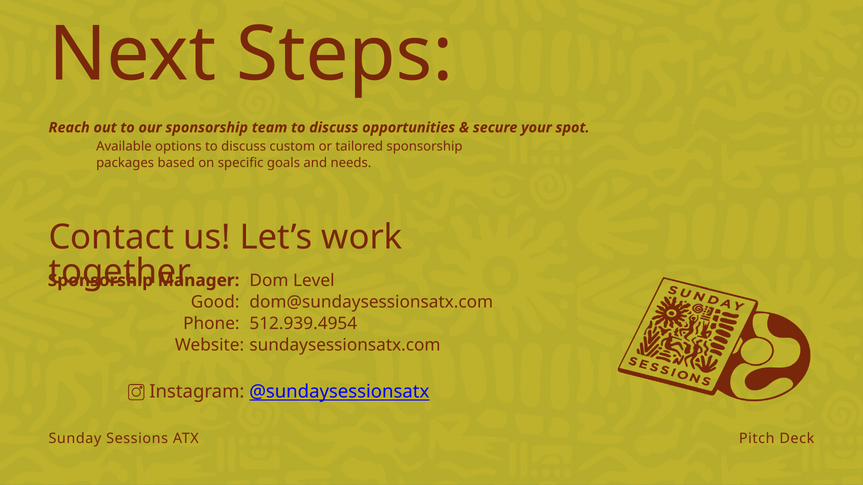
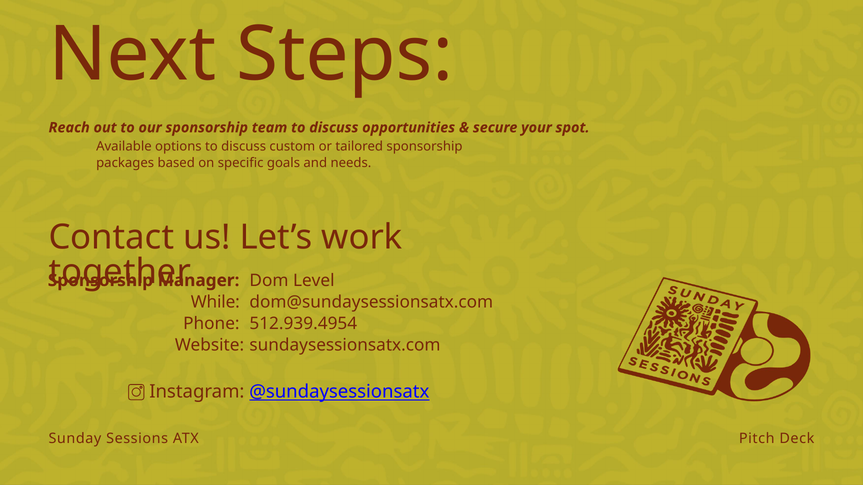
Good: Good -> While
